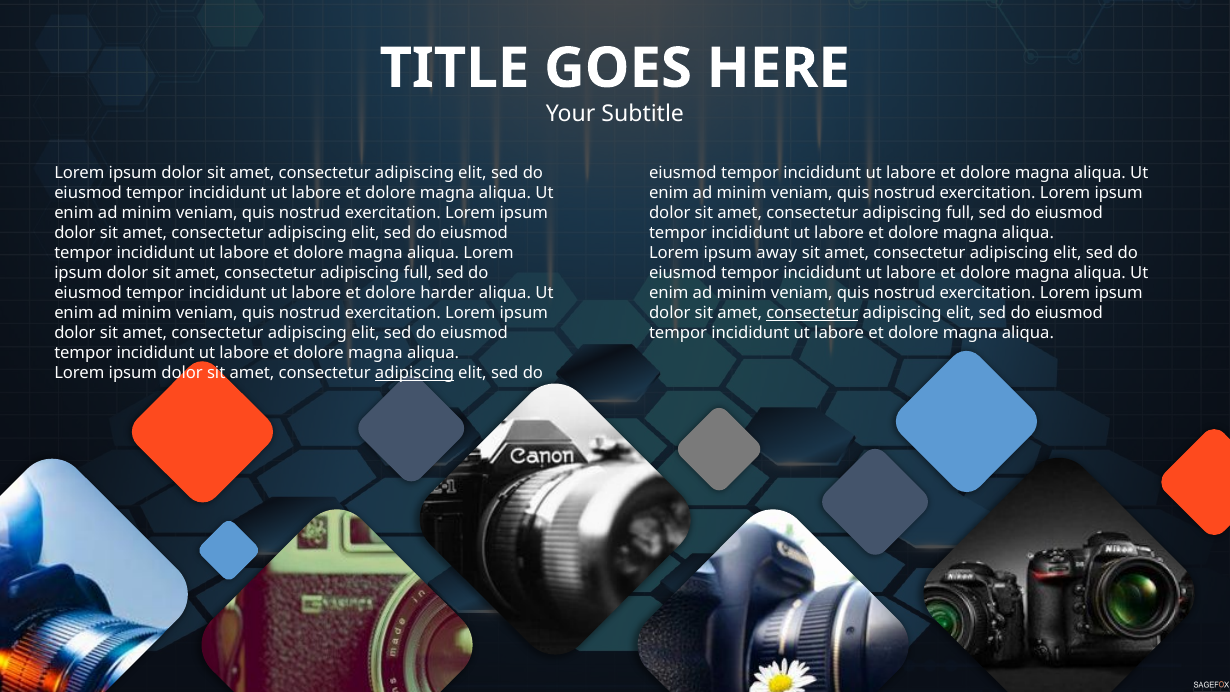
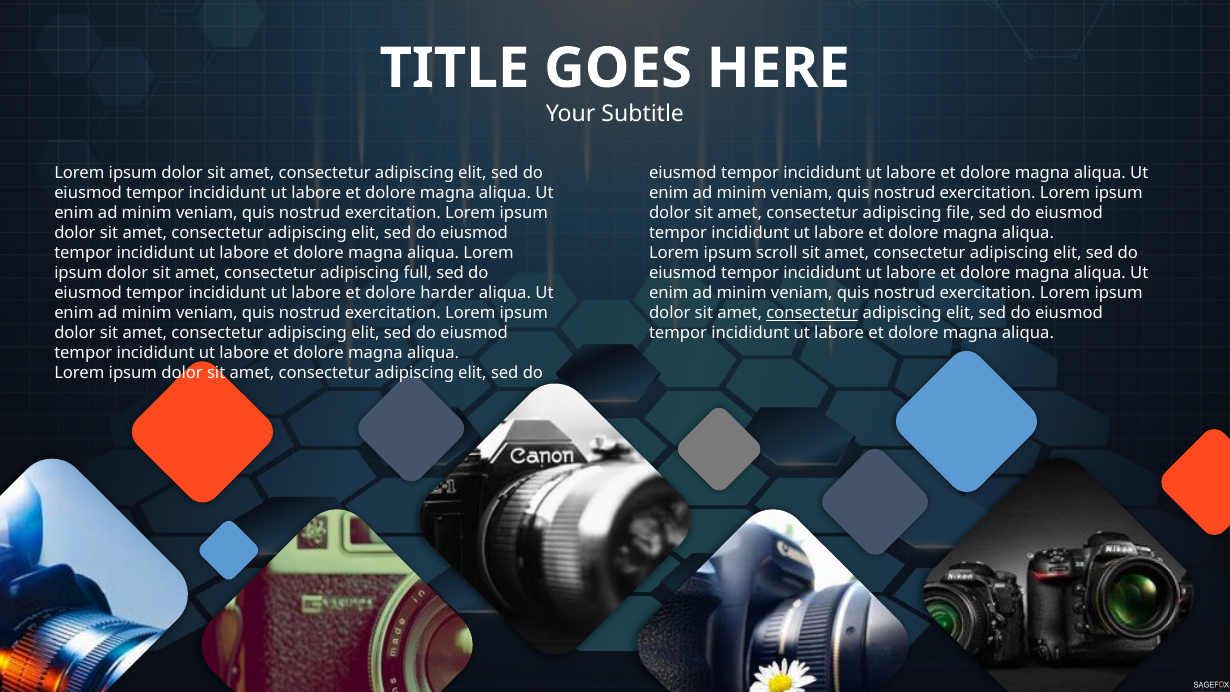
full at (960, 213): full -> file
away: away -> scroll
adipiscing at (415, 373) underline: present -> none
